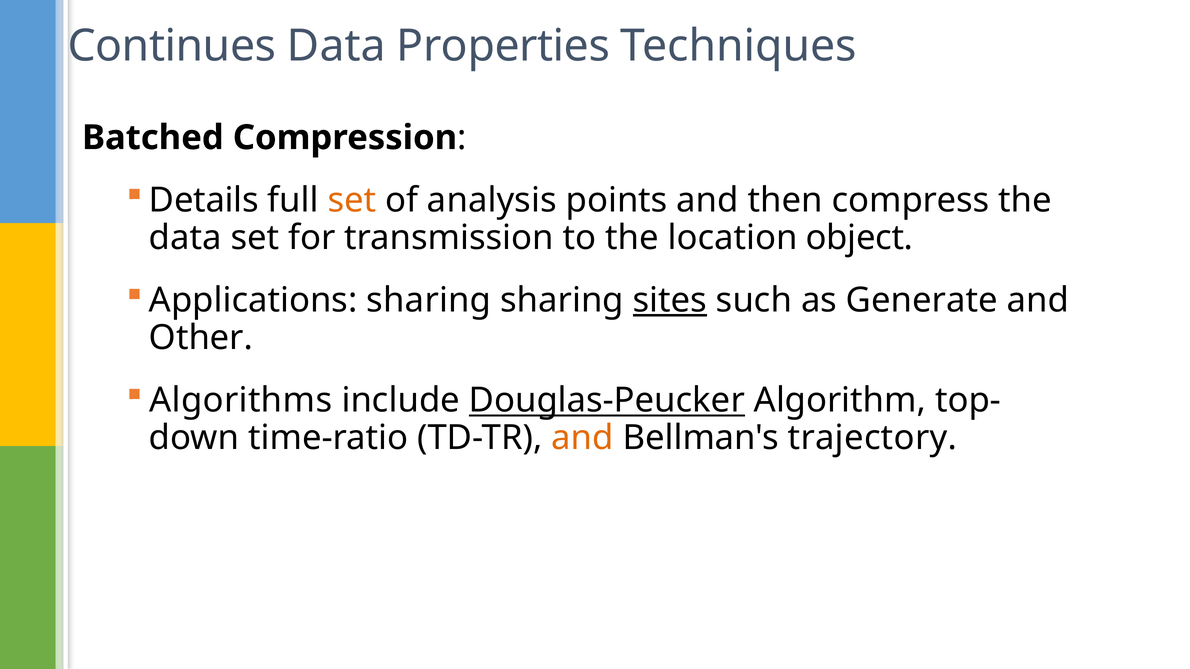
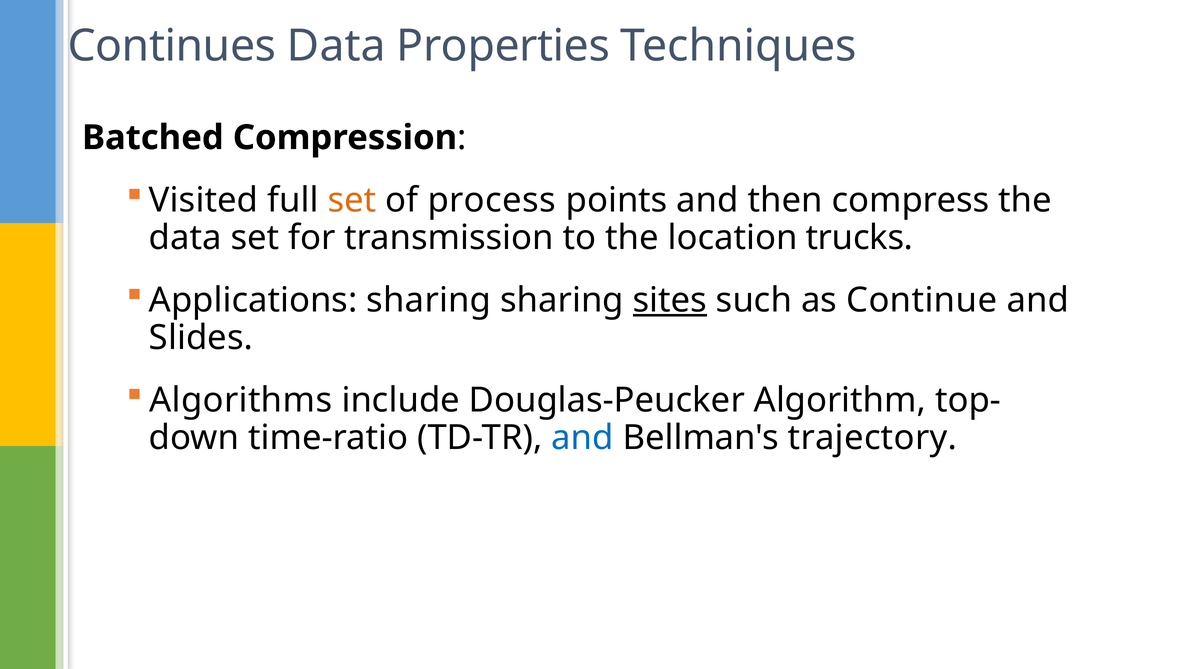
Details: Details -> Visited
analysis: analysis -> process
object: object -> trucks
Generate: Generate -> Continue
Other: Other -> Slides
Douglas-Peucker underline: present -> none
and at (583, 438) colour: orange -> blue
